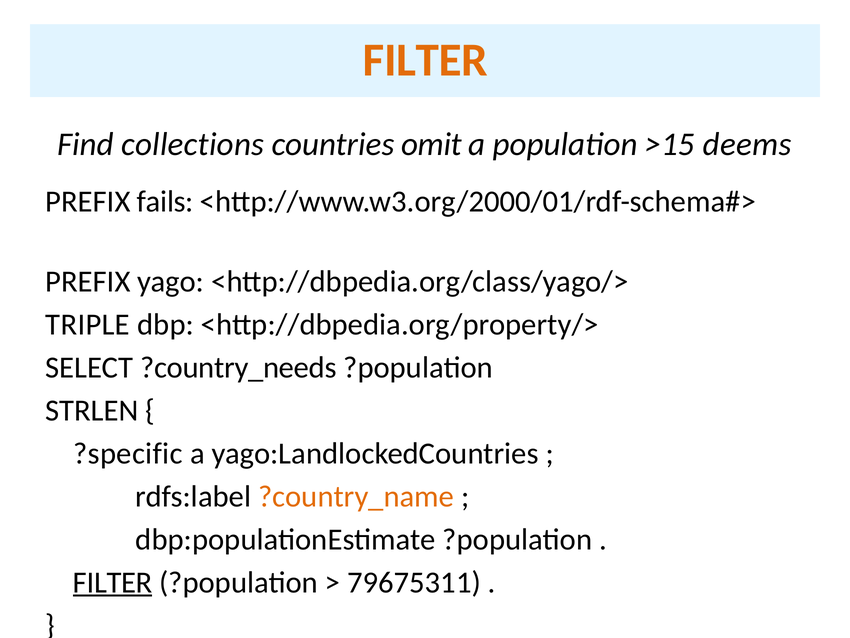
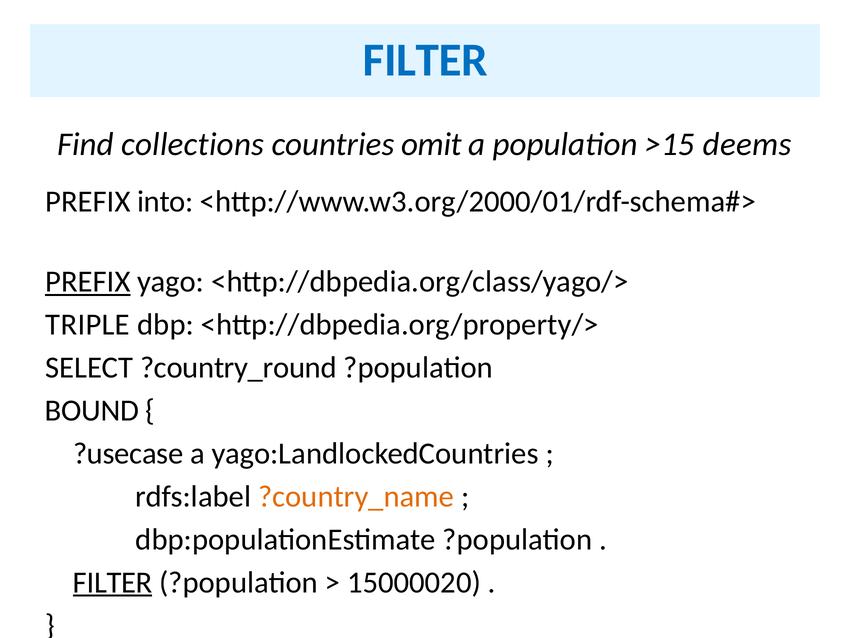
FILTER at (425, 60) colour: orange -> blue
fails: fails -> into
PREFIX at (88, 281) underline: none -> present
?country_needs: ?country_needs -> ?country_round
STRLEN: STRLEN -> BOUND
?specific: ?specific -> ?usecase
79675311: 79675311 -> 15000020
